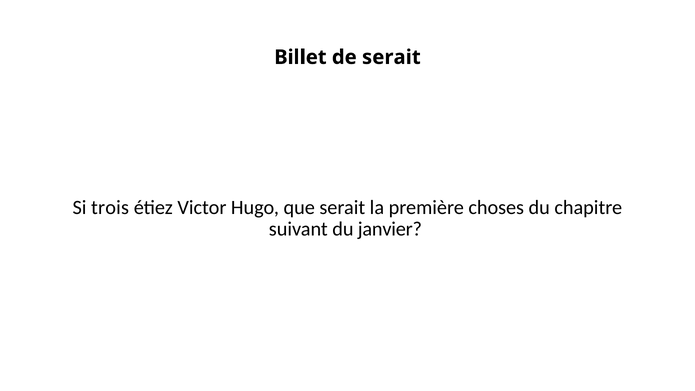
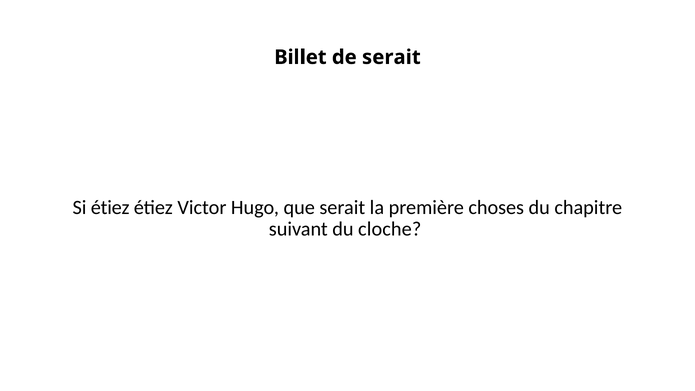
Si trois: trois -> étiez
janvier: janvier -> cloche
